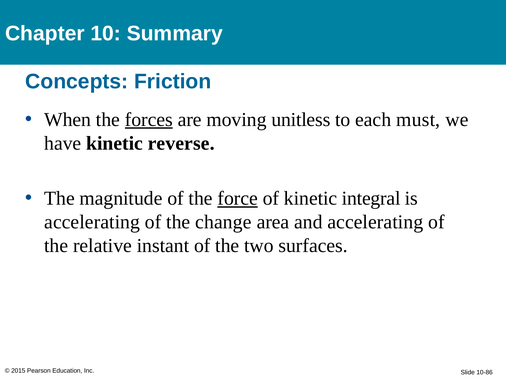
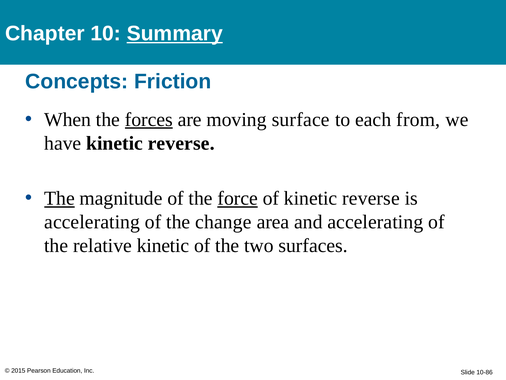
Summary underline: none -> present
unitless: unitless -> surface
must: must -> from
The at (59, 198) underline: none -> present
of kinetic integral: integral -> reverse
relative instant: instant -> kinetic
